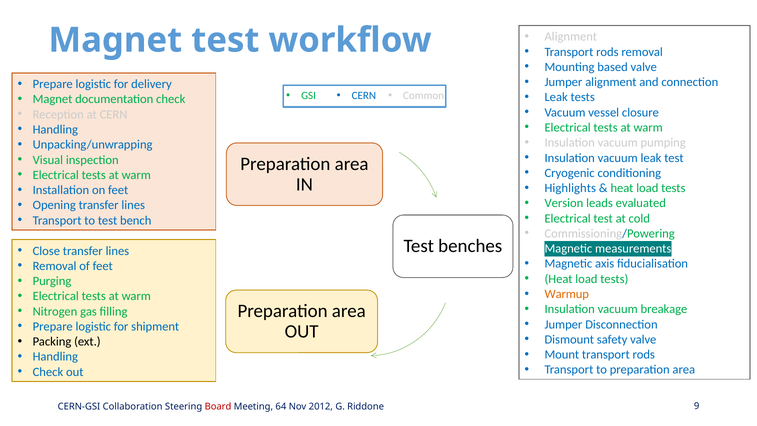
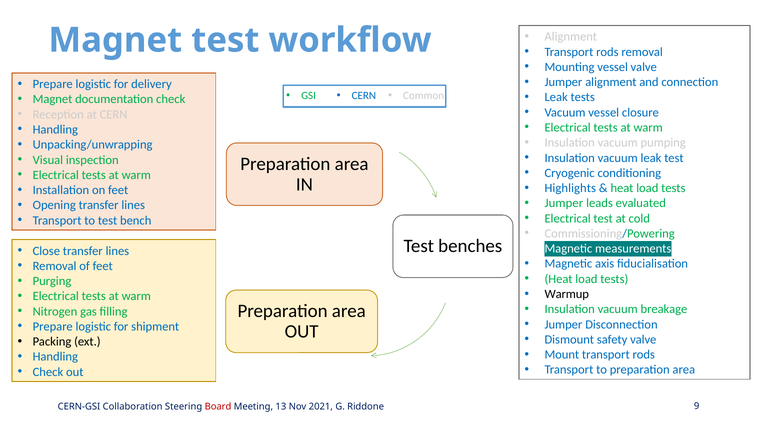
Mounting based: based -> vessel
Version at (564, 203): Version -> Jumper
Warmup colour: orange -> black
64: 64 -> 13
2012: 2012 -> 2021
